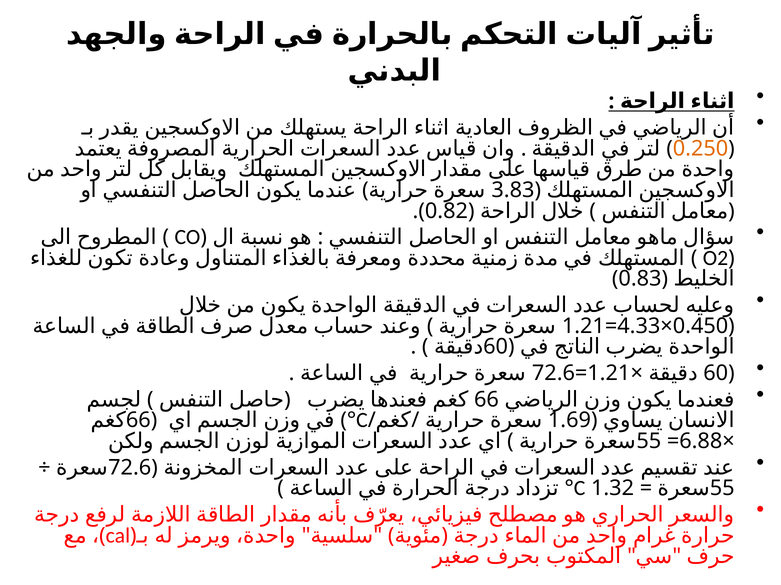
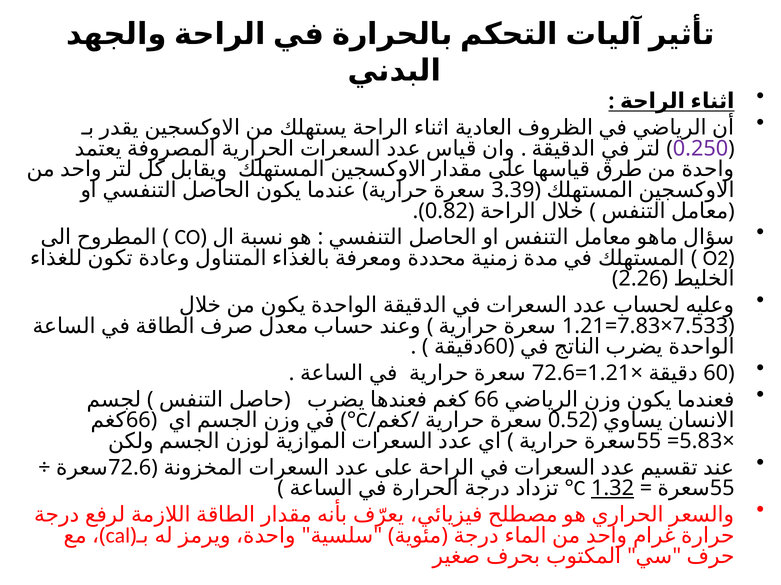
0.250 colour: orange -> purple
3.83: 3.83 -> 3.39
0.83: 0.83 -> 2.26
4.33: 4.33 -> 7.83
0.450: 0.450 -> 7.533
1.69: 1.69 -> 0.52
6.88: 6.88 -> 5.83
1.32 underline: none -> present
